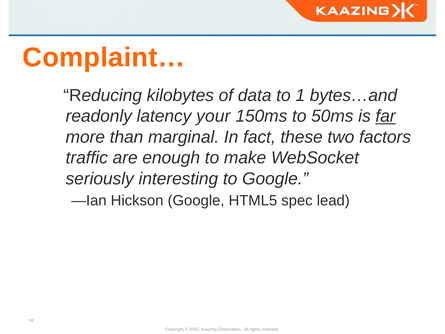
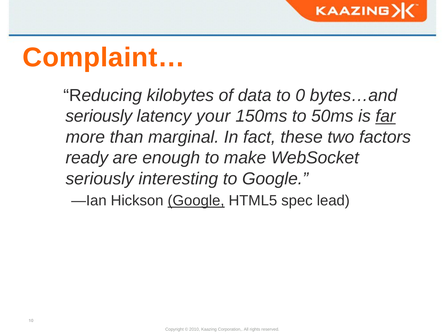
1: 1 -> 0
readonly at (99, 116): readonly -> seriously
traffic: traffic -> ready
Google at (196, 201) underline: none -> present
